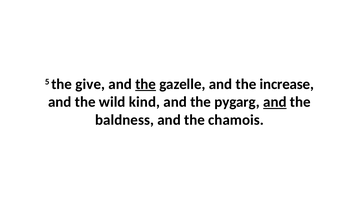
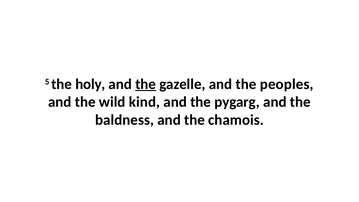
give: give -> holy
increase: increase -> peoples
and at (275, 102) underline: present -> none
